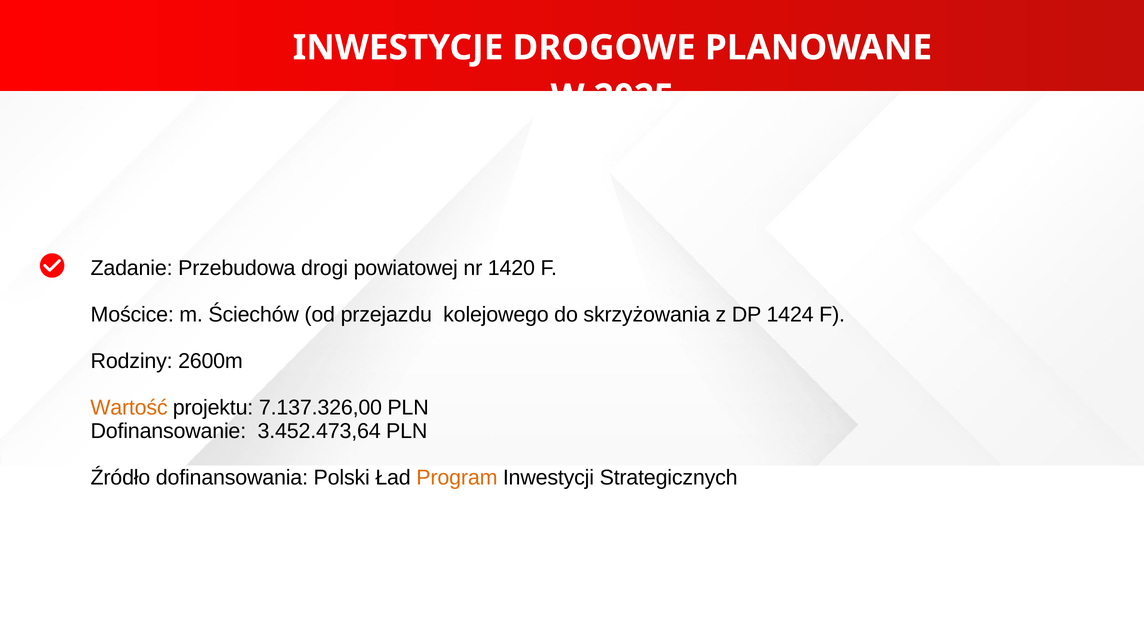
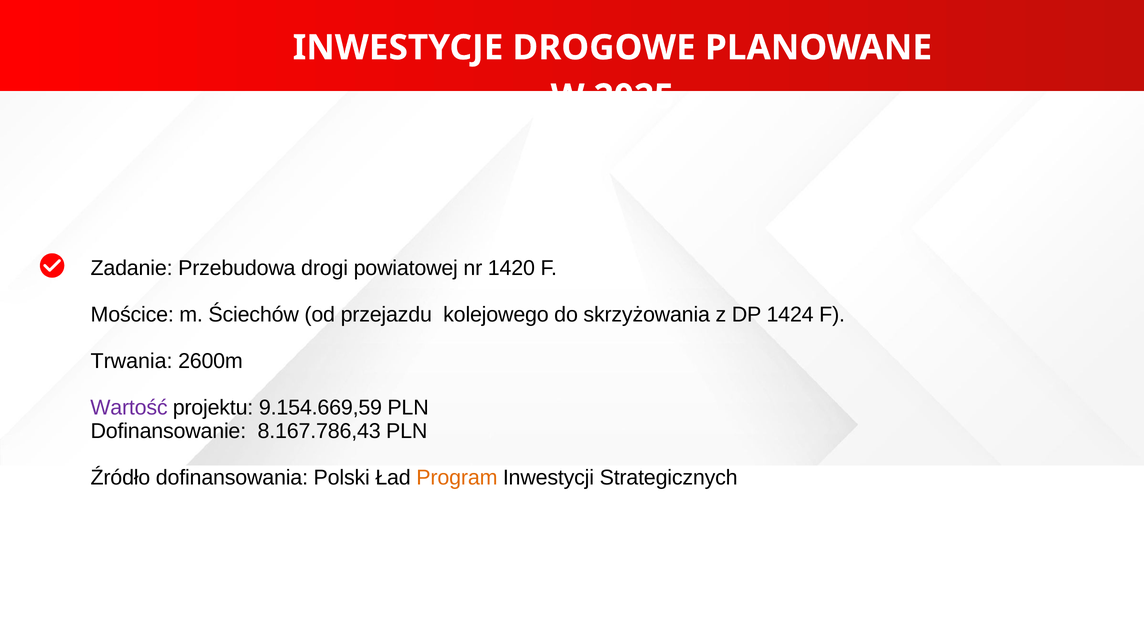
Rodziny: Rodziny -> Trwania
Wartość colour: orange -> purple
7.137.326,00: 7.137.326,00 -> 9.154.669,59
3.452.473,64: 3.452.473,64 -> 8.167.786,43
